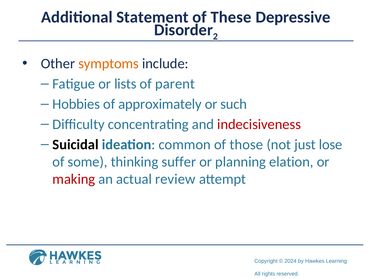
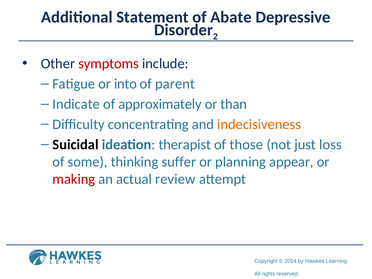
These: These -> Abate
symptoms colour: orange -> red
lists: lists -> into
Hobbies: Hobbies -> Indicate
such: such -> than
indecisiveness colour: red -> orange
common: common -> therapist
lose: lose -> loss
elation: elation -> appear
